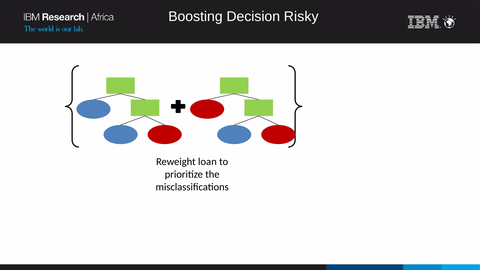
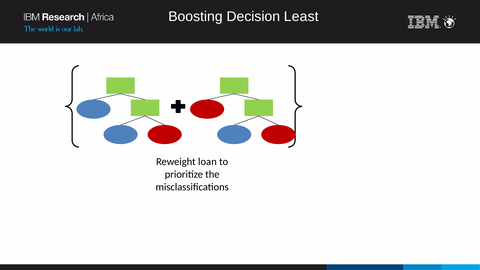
Risky: Risky -> Least
